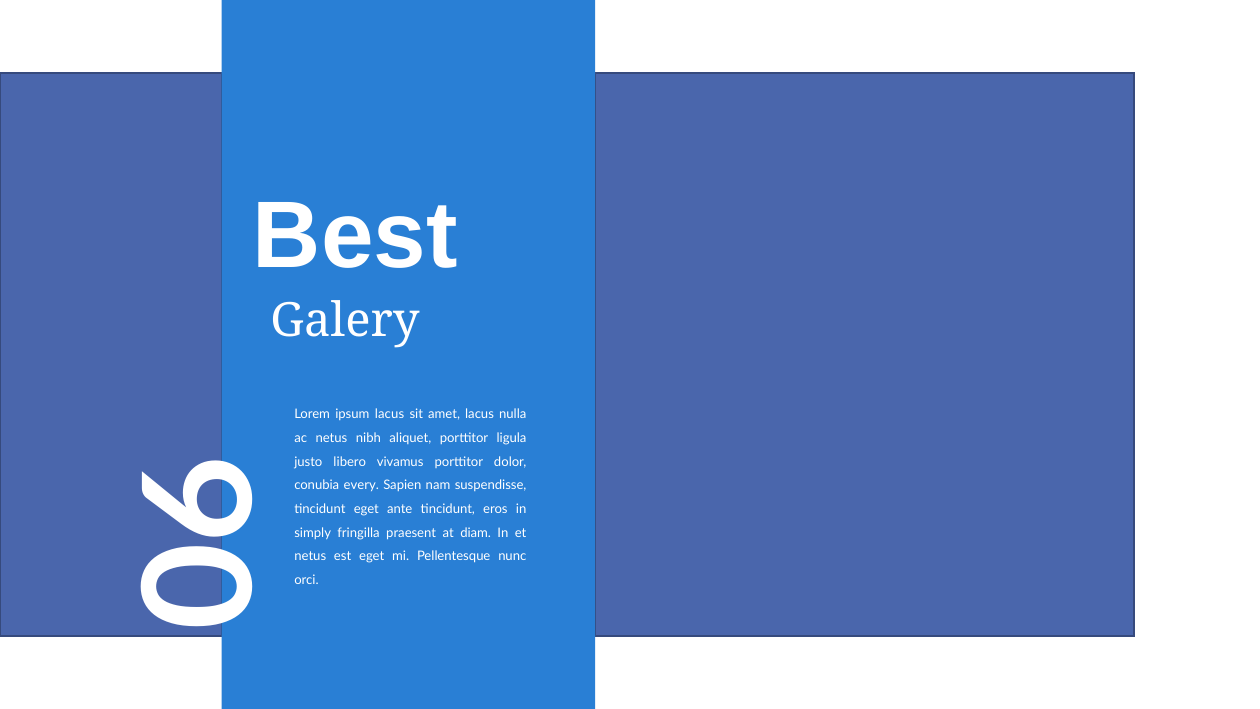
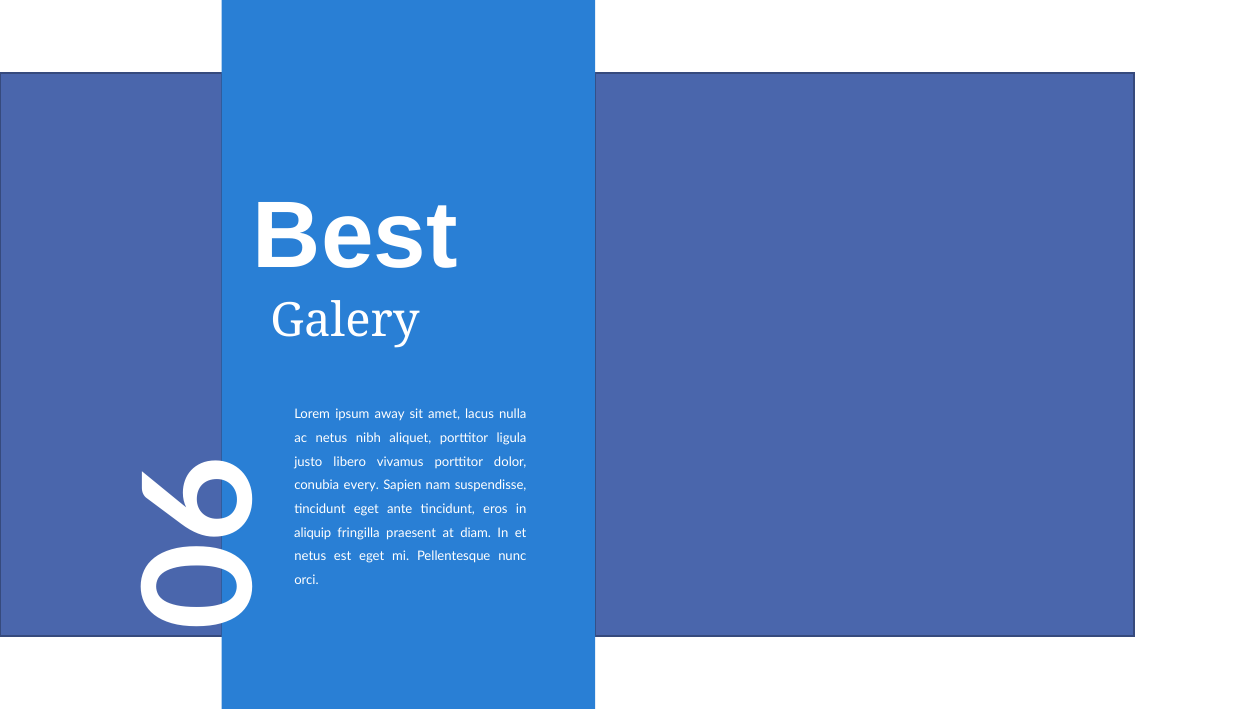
ipsum lacus: lacus -> away
simply: simply -> aliquip
